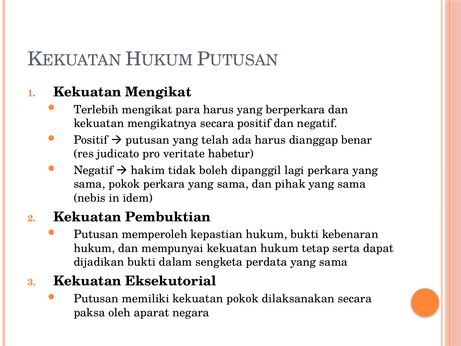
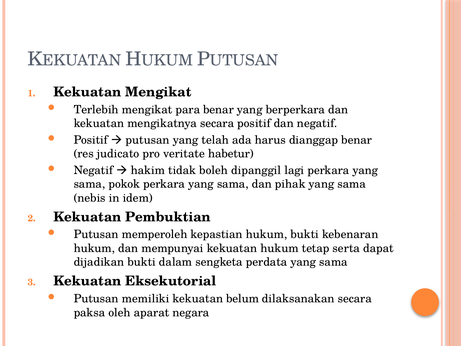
para harus: harus -> benar
kekuatan pokok: pokok -> belum
